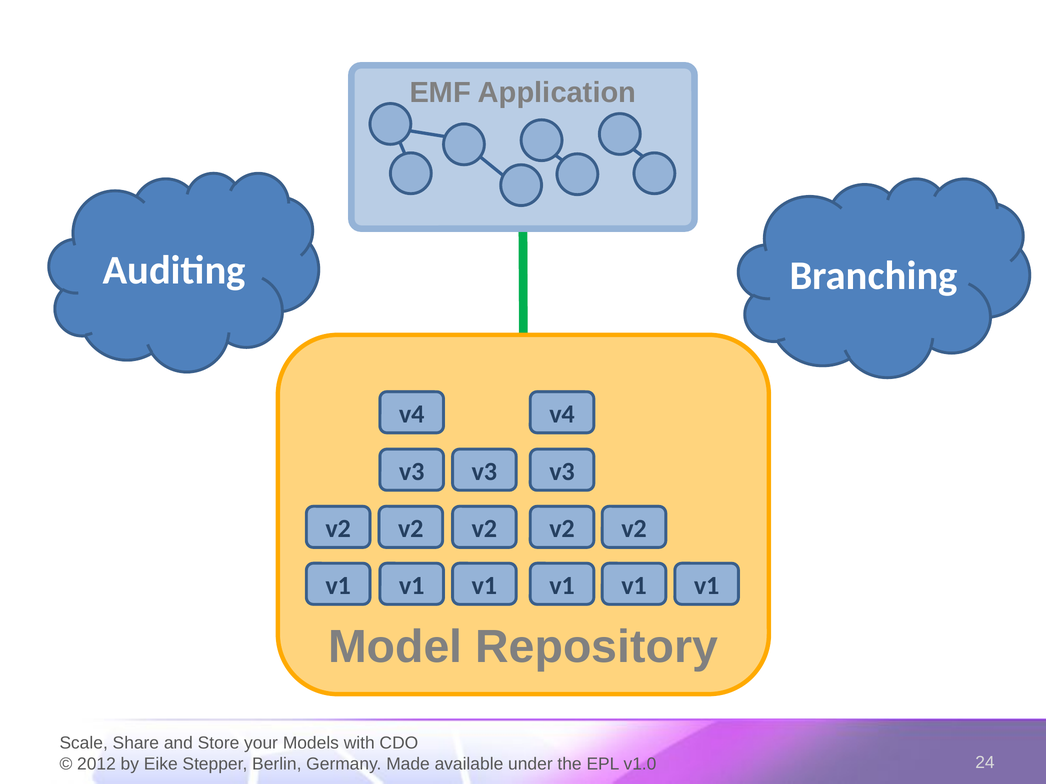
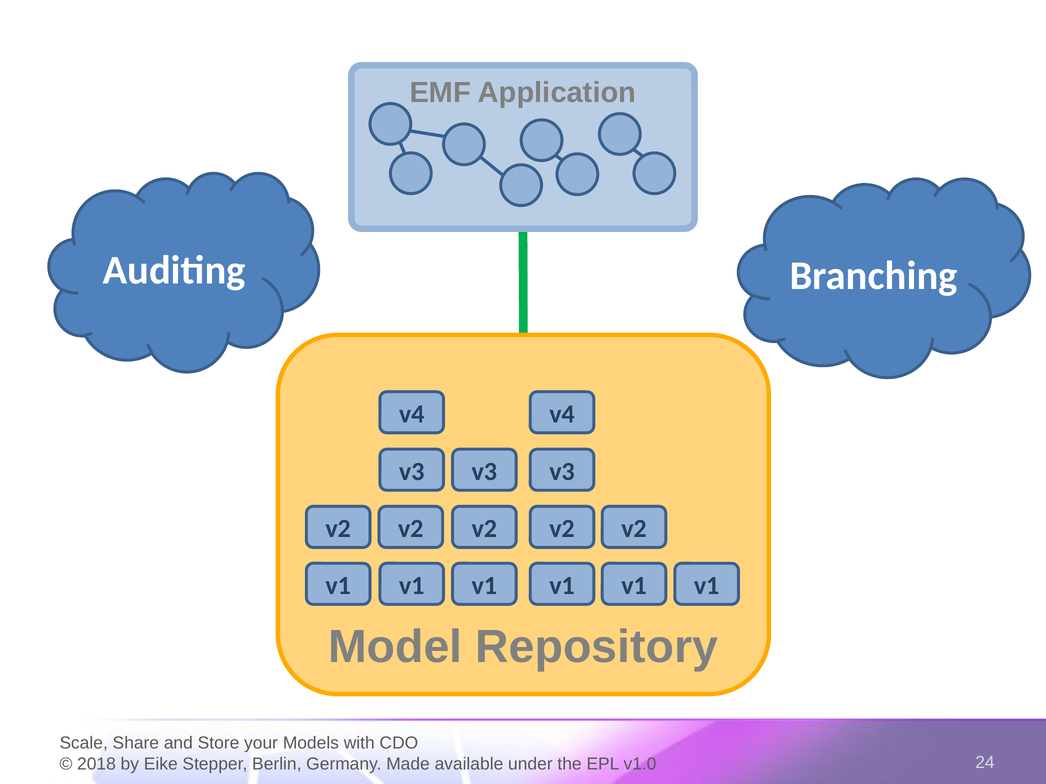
2012: 2012 -> 2018
